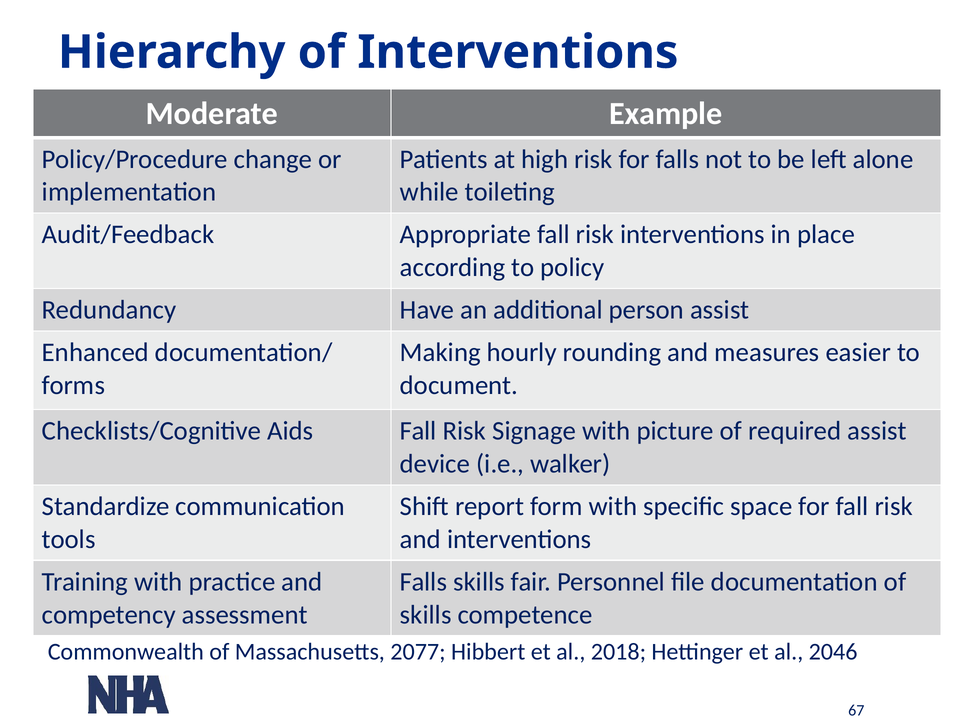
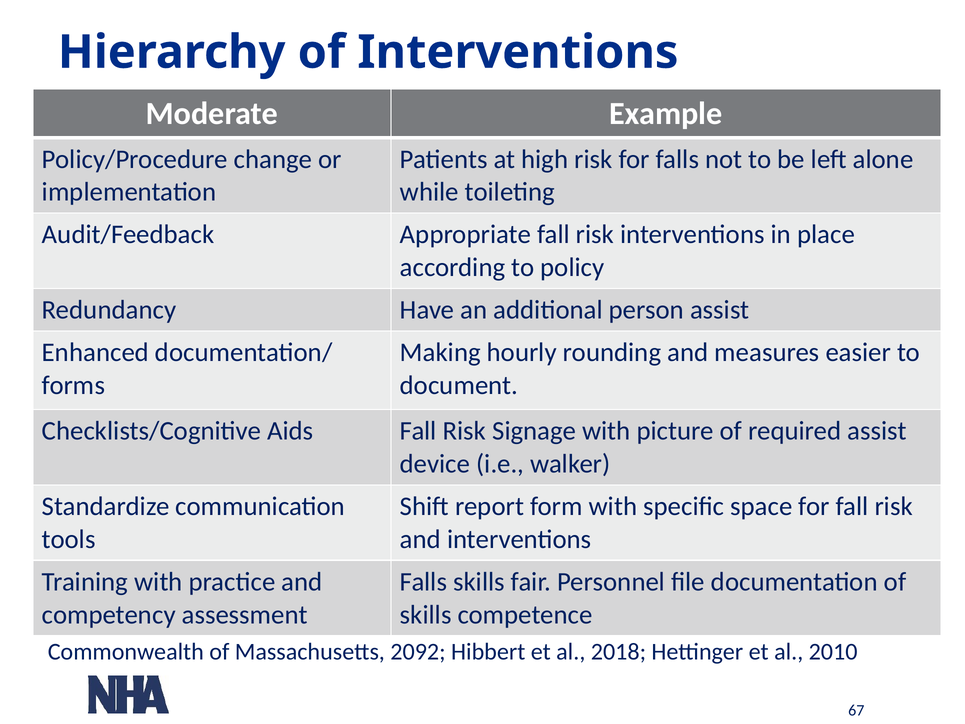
2077: 2077 -> 2092
2046: 2046 -> 2010
